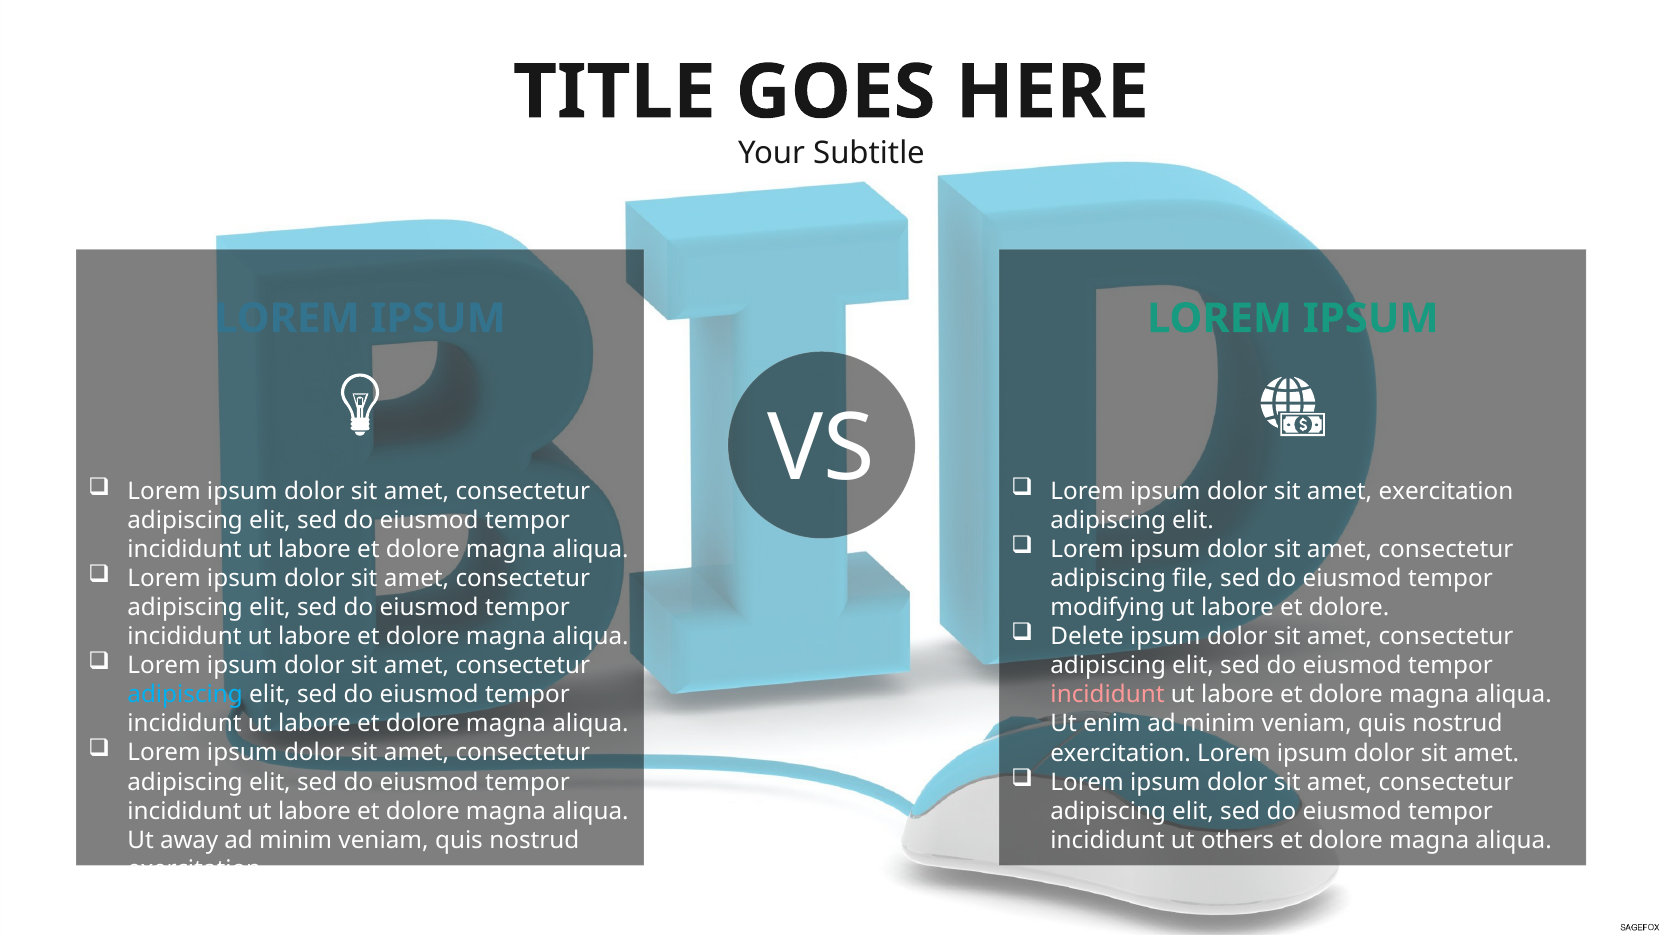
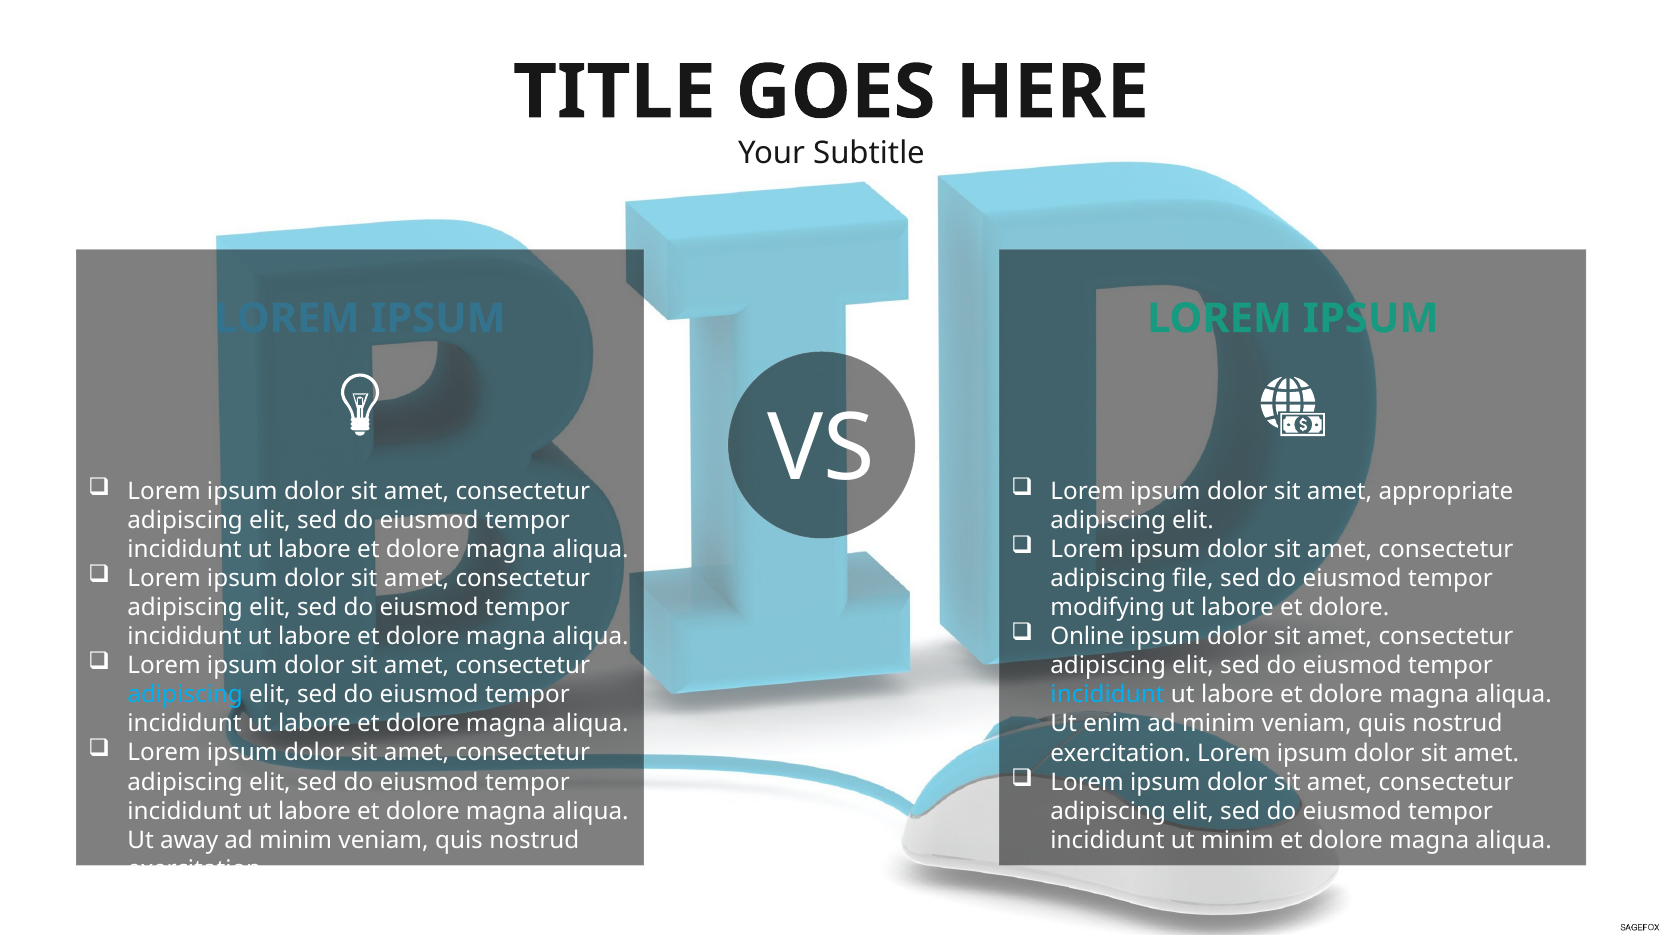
amet exercitation: exercitation -> appropriate
Delete: Delete -> Online
incididunt at (1108, 695) colour: pink -> light blue
ut others: others -> minim
